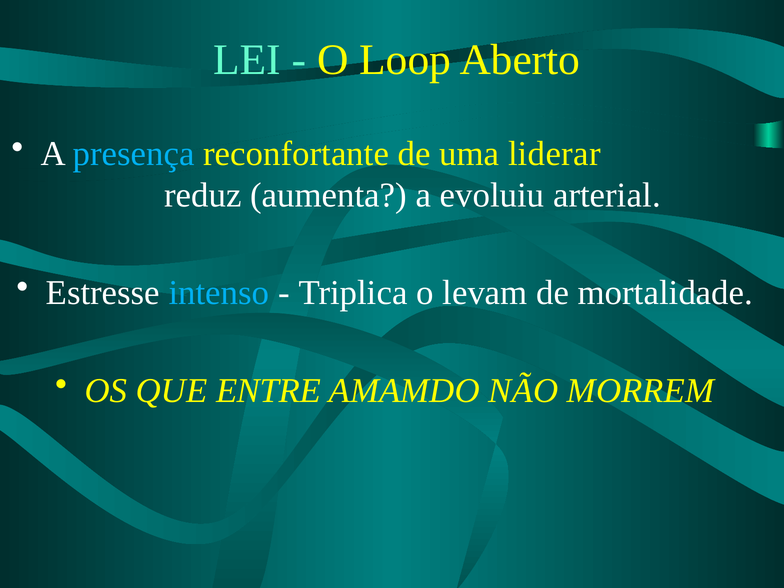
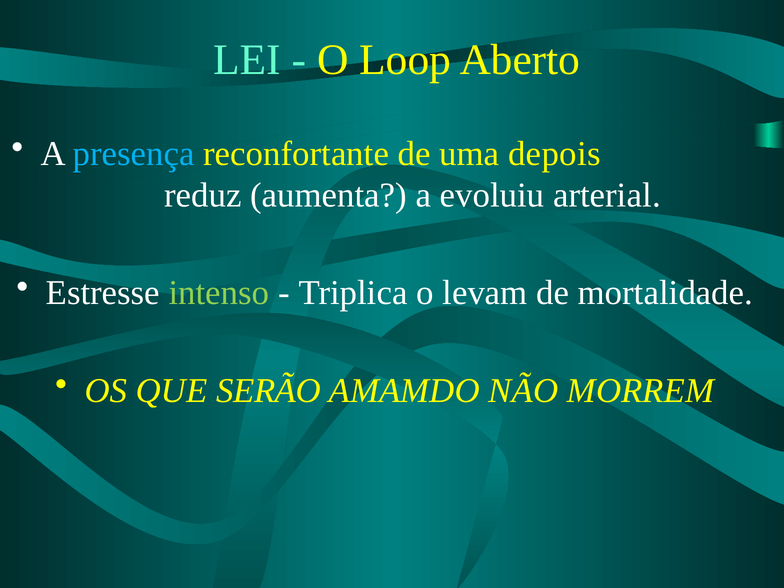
liderar: liderar -> depois
intenso colour: light blue -> light green
ENTRE: ENTRE -> SERÃO
